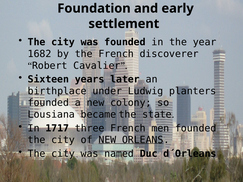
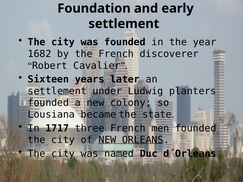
birthplace at (57, 91): birthplace -> settlement
